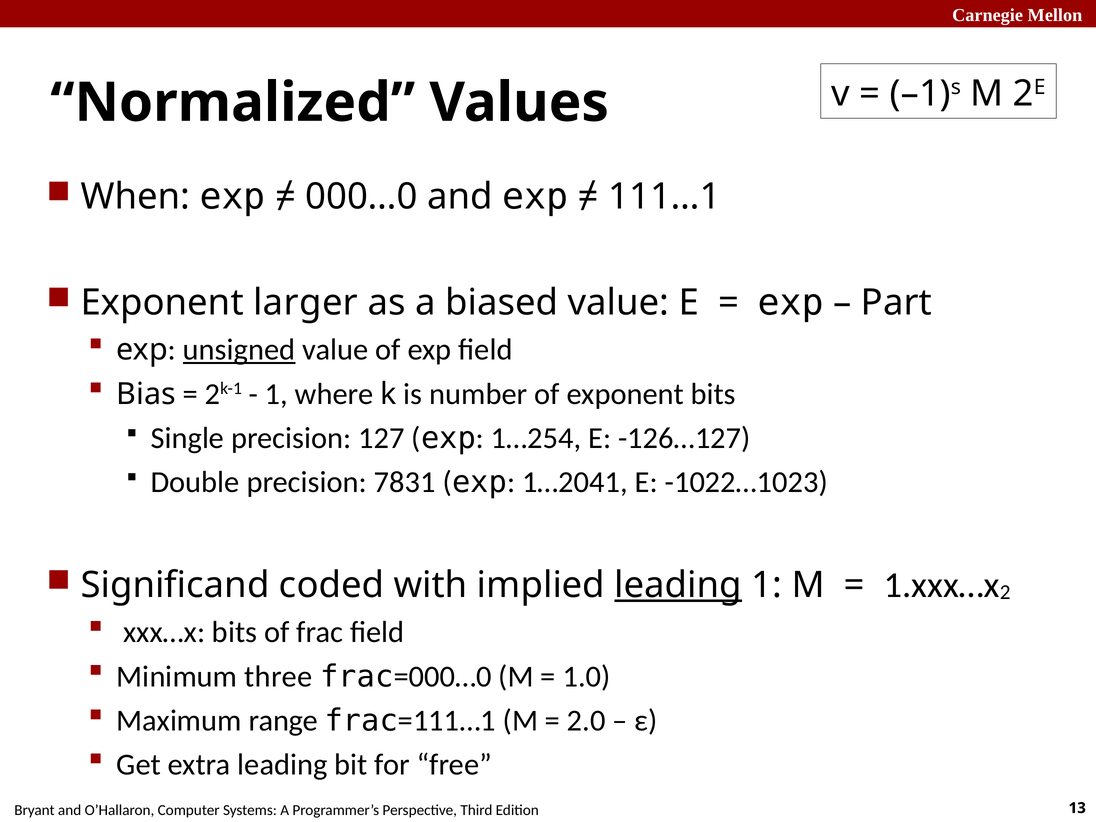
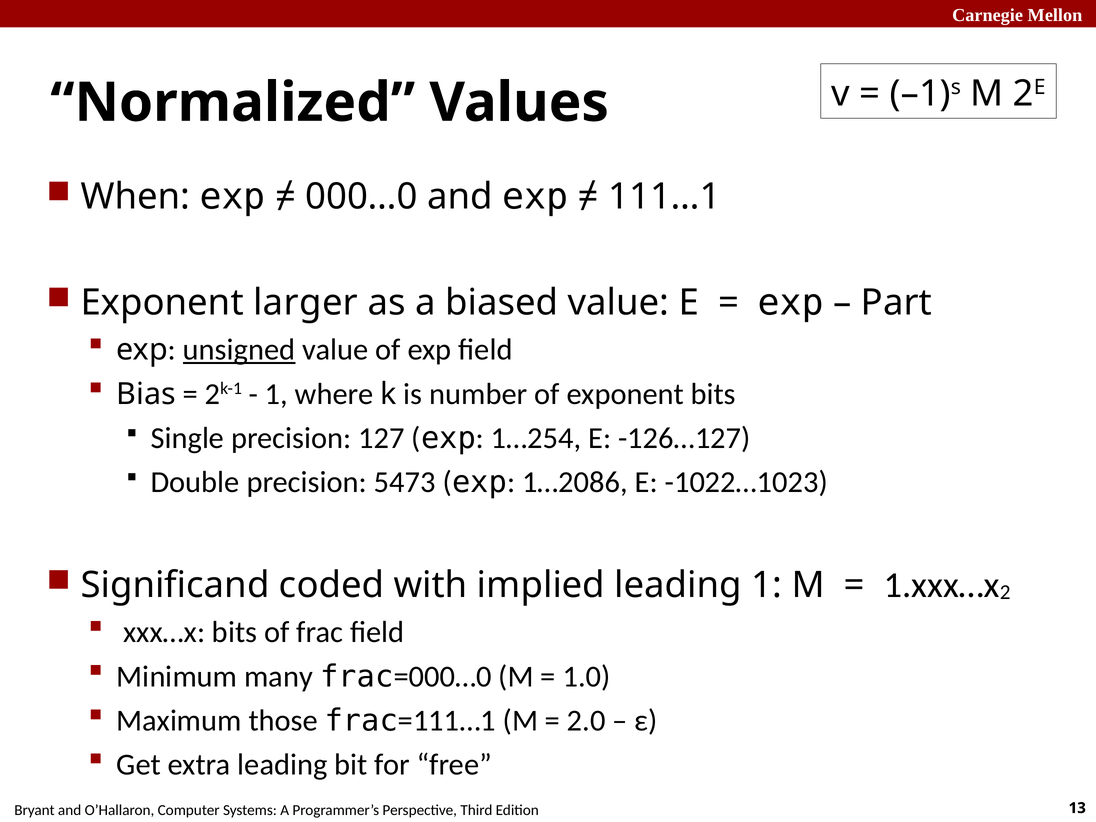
7831: 7831 -> 5473
1…2041: 1…2041 -> 1…2086
leading at (678, 585) underline: present -> none
three: three -> many
range: range -> those
